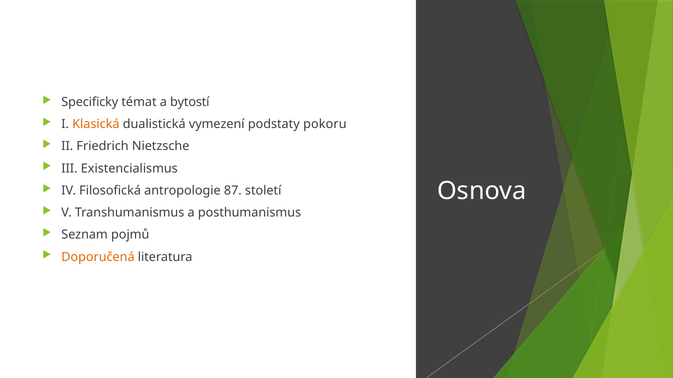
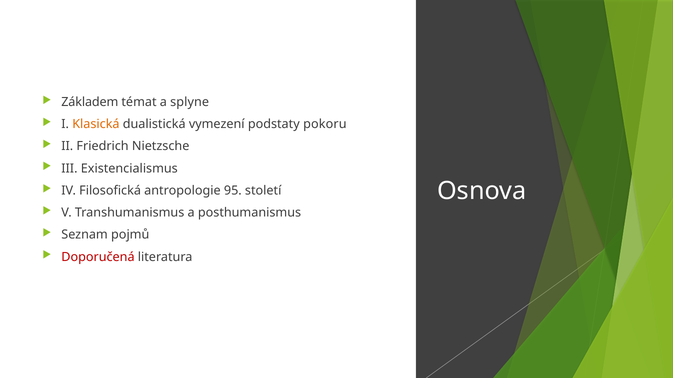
Specificky: Specificky -> Základem
bytostí: bytostí -> splyne
87: 87 -> 95
Doporučená colour: orange -> red
